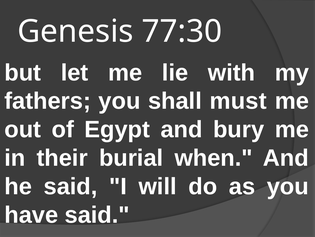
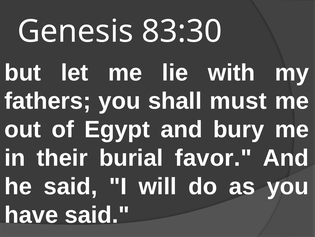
77:30: 77:30 -> 83:30
when: when -> favor
